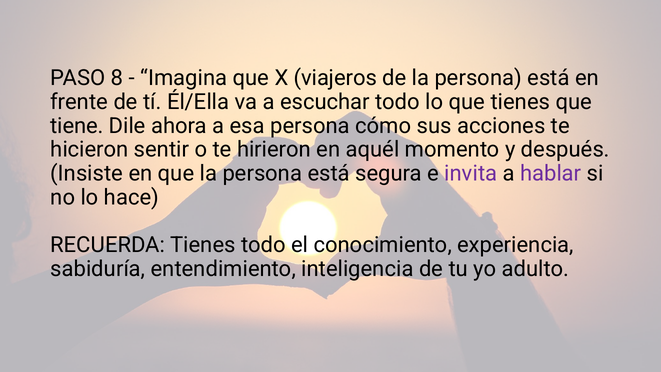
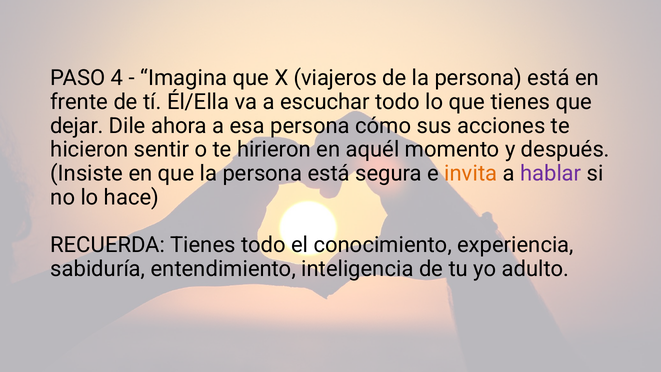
8: 8 -> 4
tiene: tiene -> dejar
invita colour: purple -> orange
